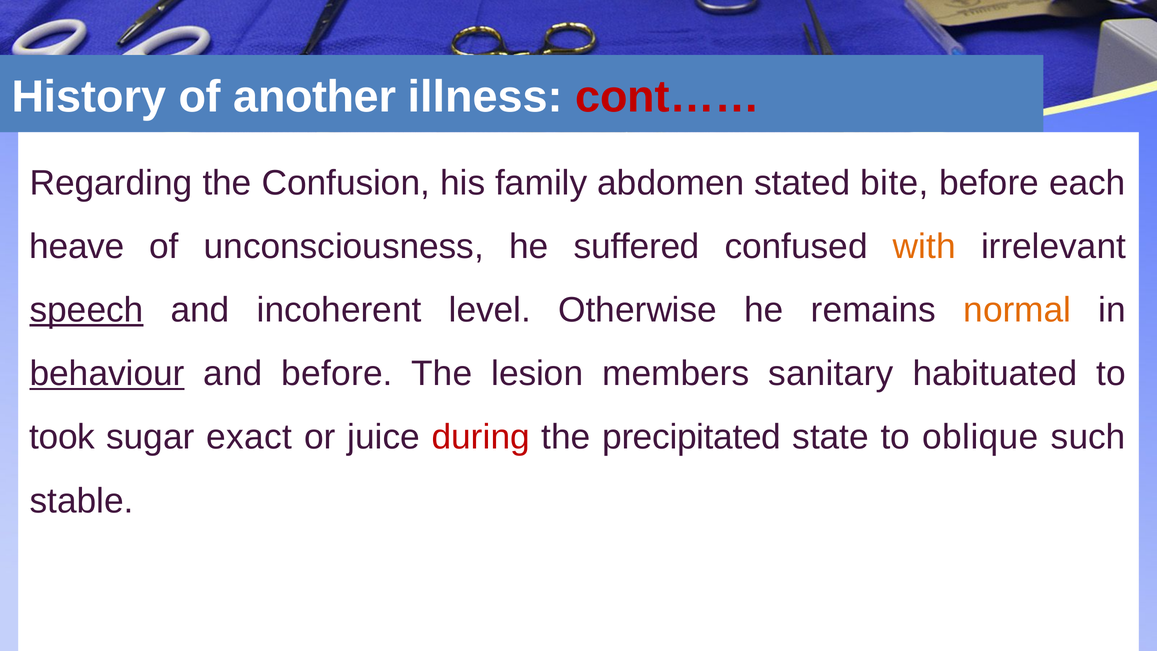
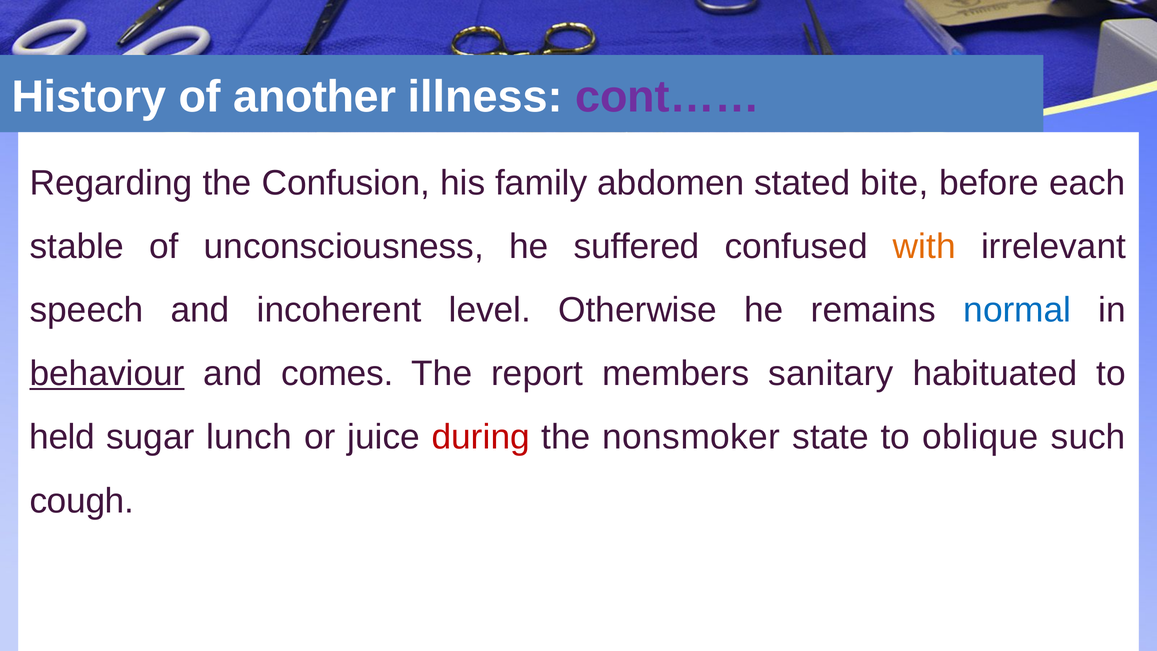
cont…… colour: red -> purple
heave: heave -> stable
speech underline: present -> none
normal colour: orange -> blue
and before: before -> comes
lesion: lesion -> report
took: took -> held
exact: exact -> lunch
precipitated: precipitated -> nonsmoker
stable: stable -> cough
